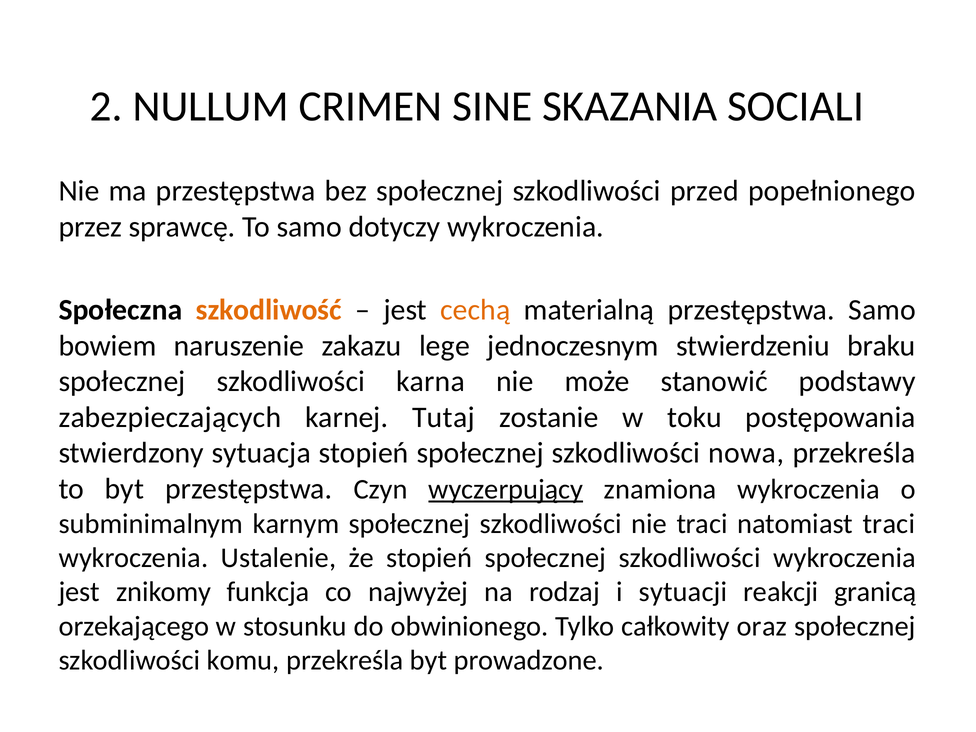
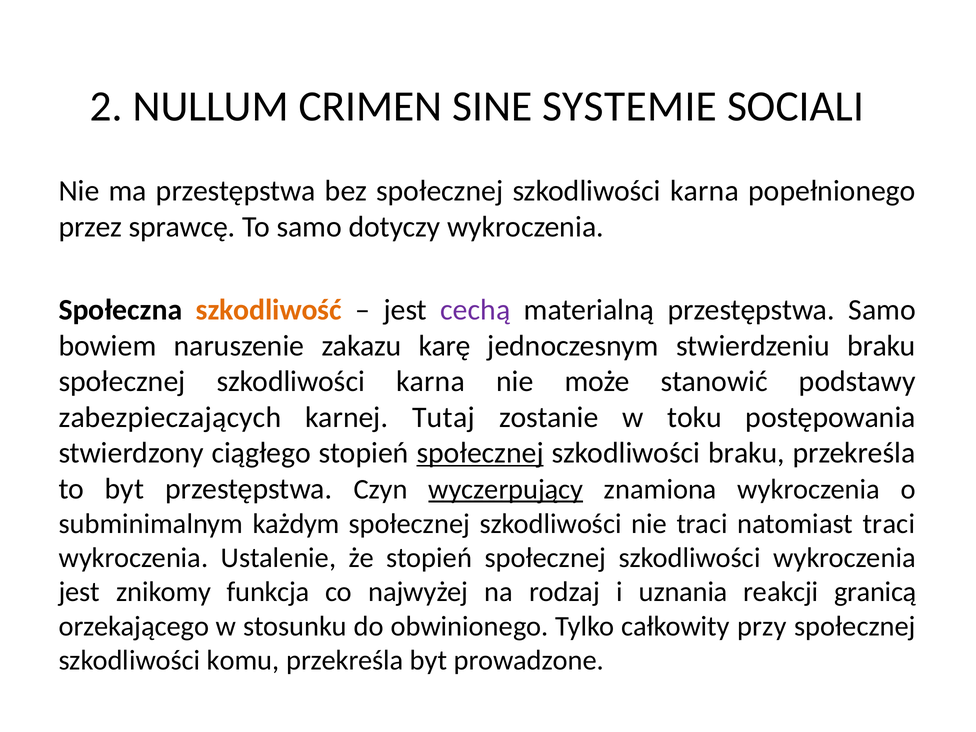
SKAZANIA: SKAZANIA -> SYSTEMIE
bez społecznej szkodliwości przed: przed -> karna
cechą colour: orange -> purple
lege: lege -> karę
sytuacja: sytuacja -> ciągłego
społecznej at (480, 453) underline: none -> present
szkodliwości nowa: nowa -> braku
karnym: karnym -> każdym
sytuacji: sytuacji -> uznania
oraz: oraz -> przy
